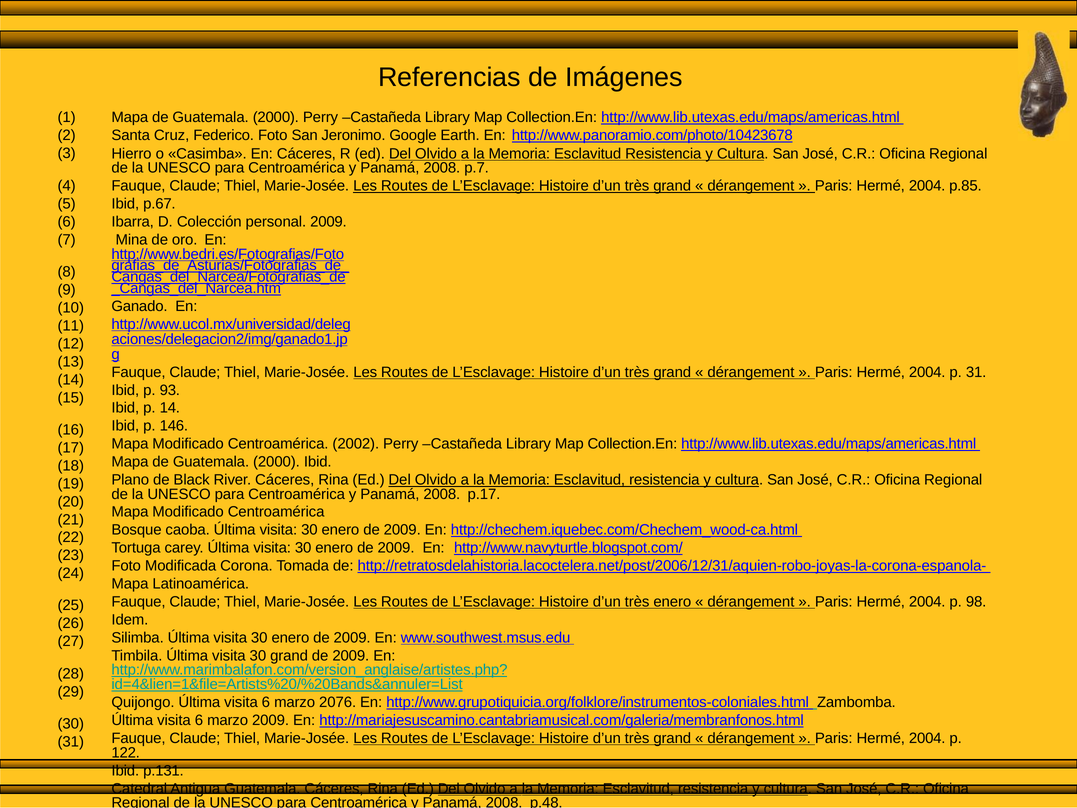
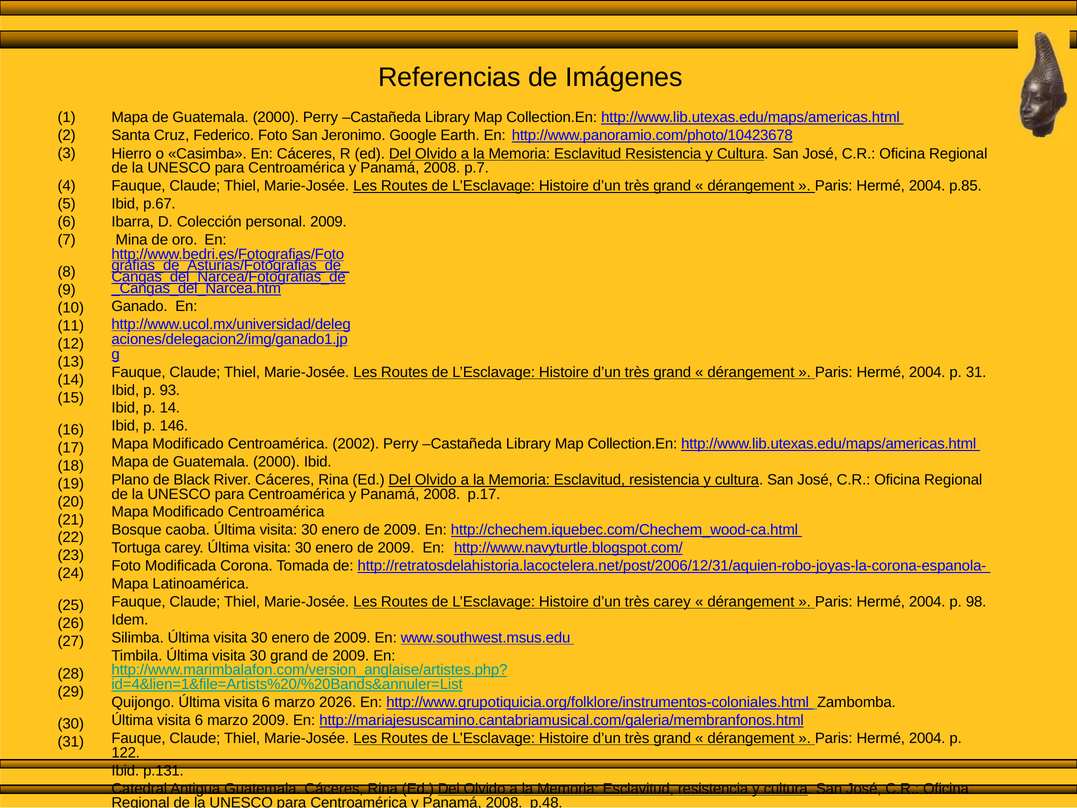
très enero: enero -> carey
2076: 2076 -> 2026
